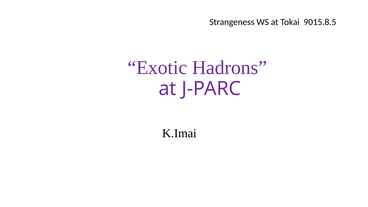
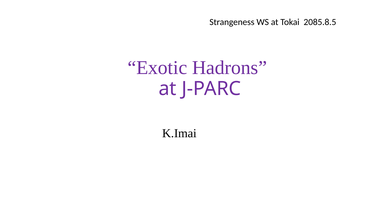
9015.8.5: 9015.8.5 -> 2085.8.5
